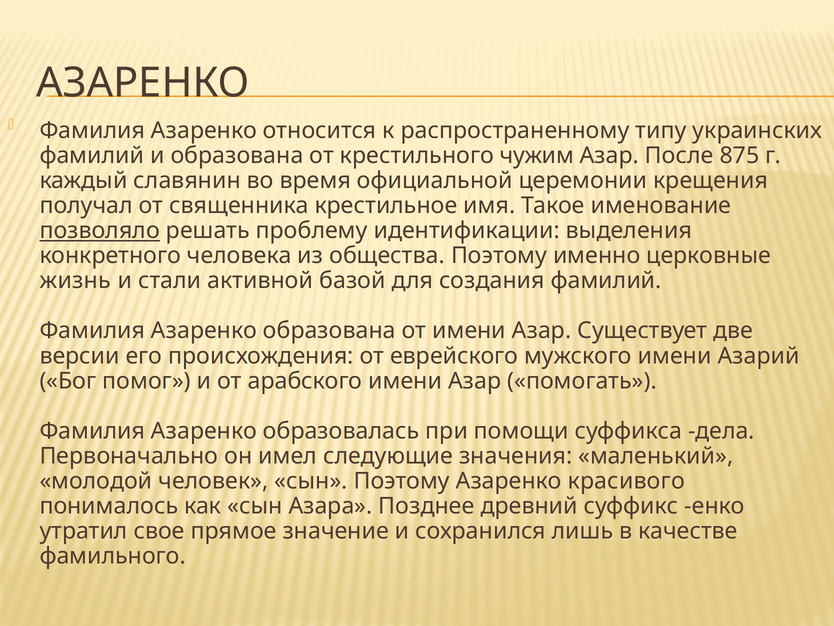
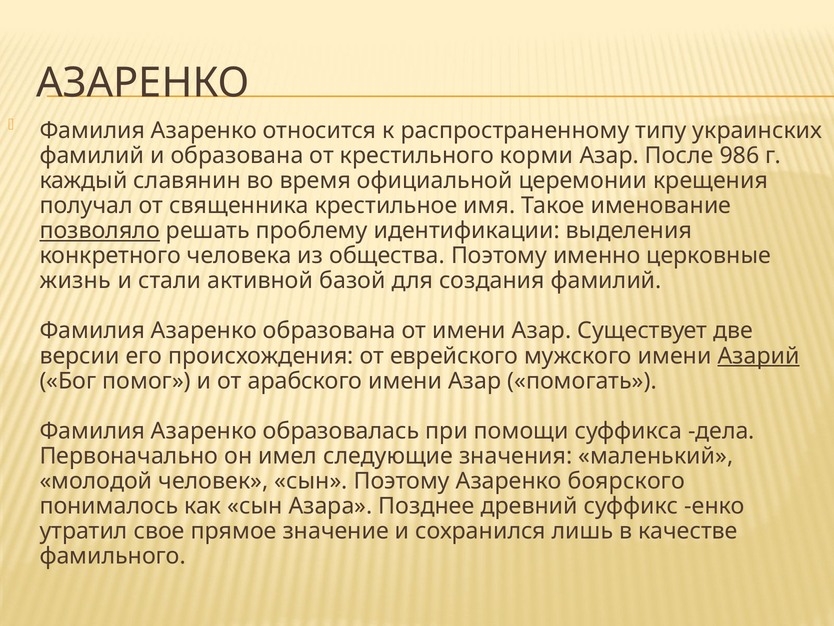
чужим: чужим -> корми
875: 875 -> 986
Азарий underline: none -> present
красивого: красивого -> боярского
